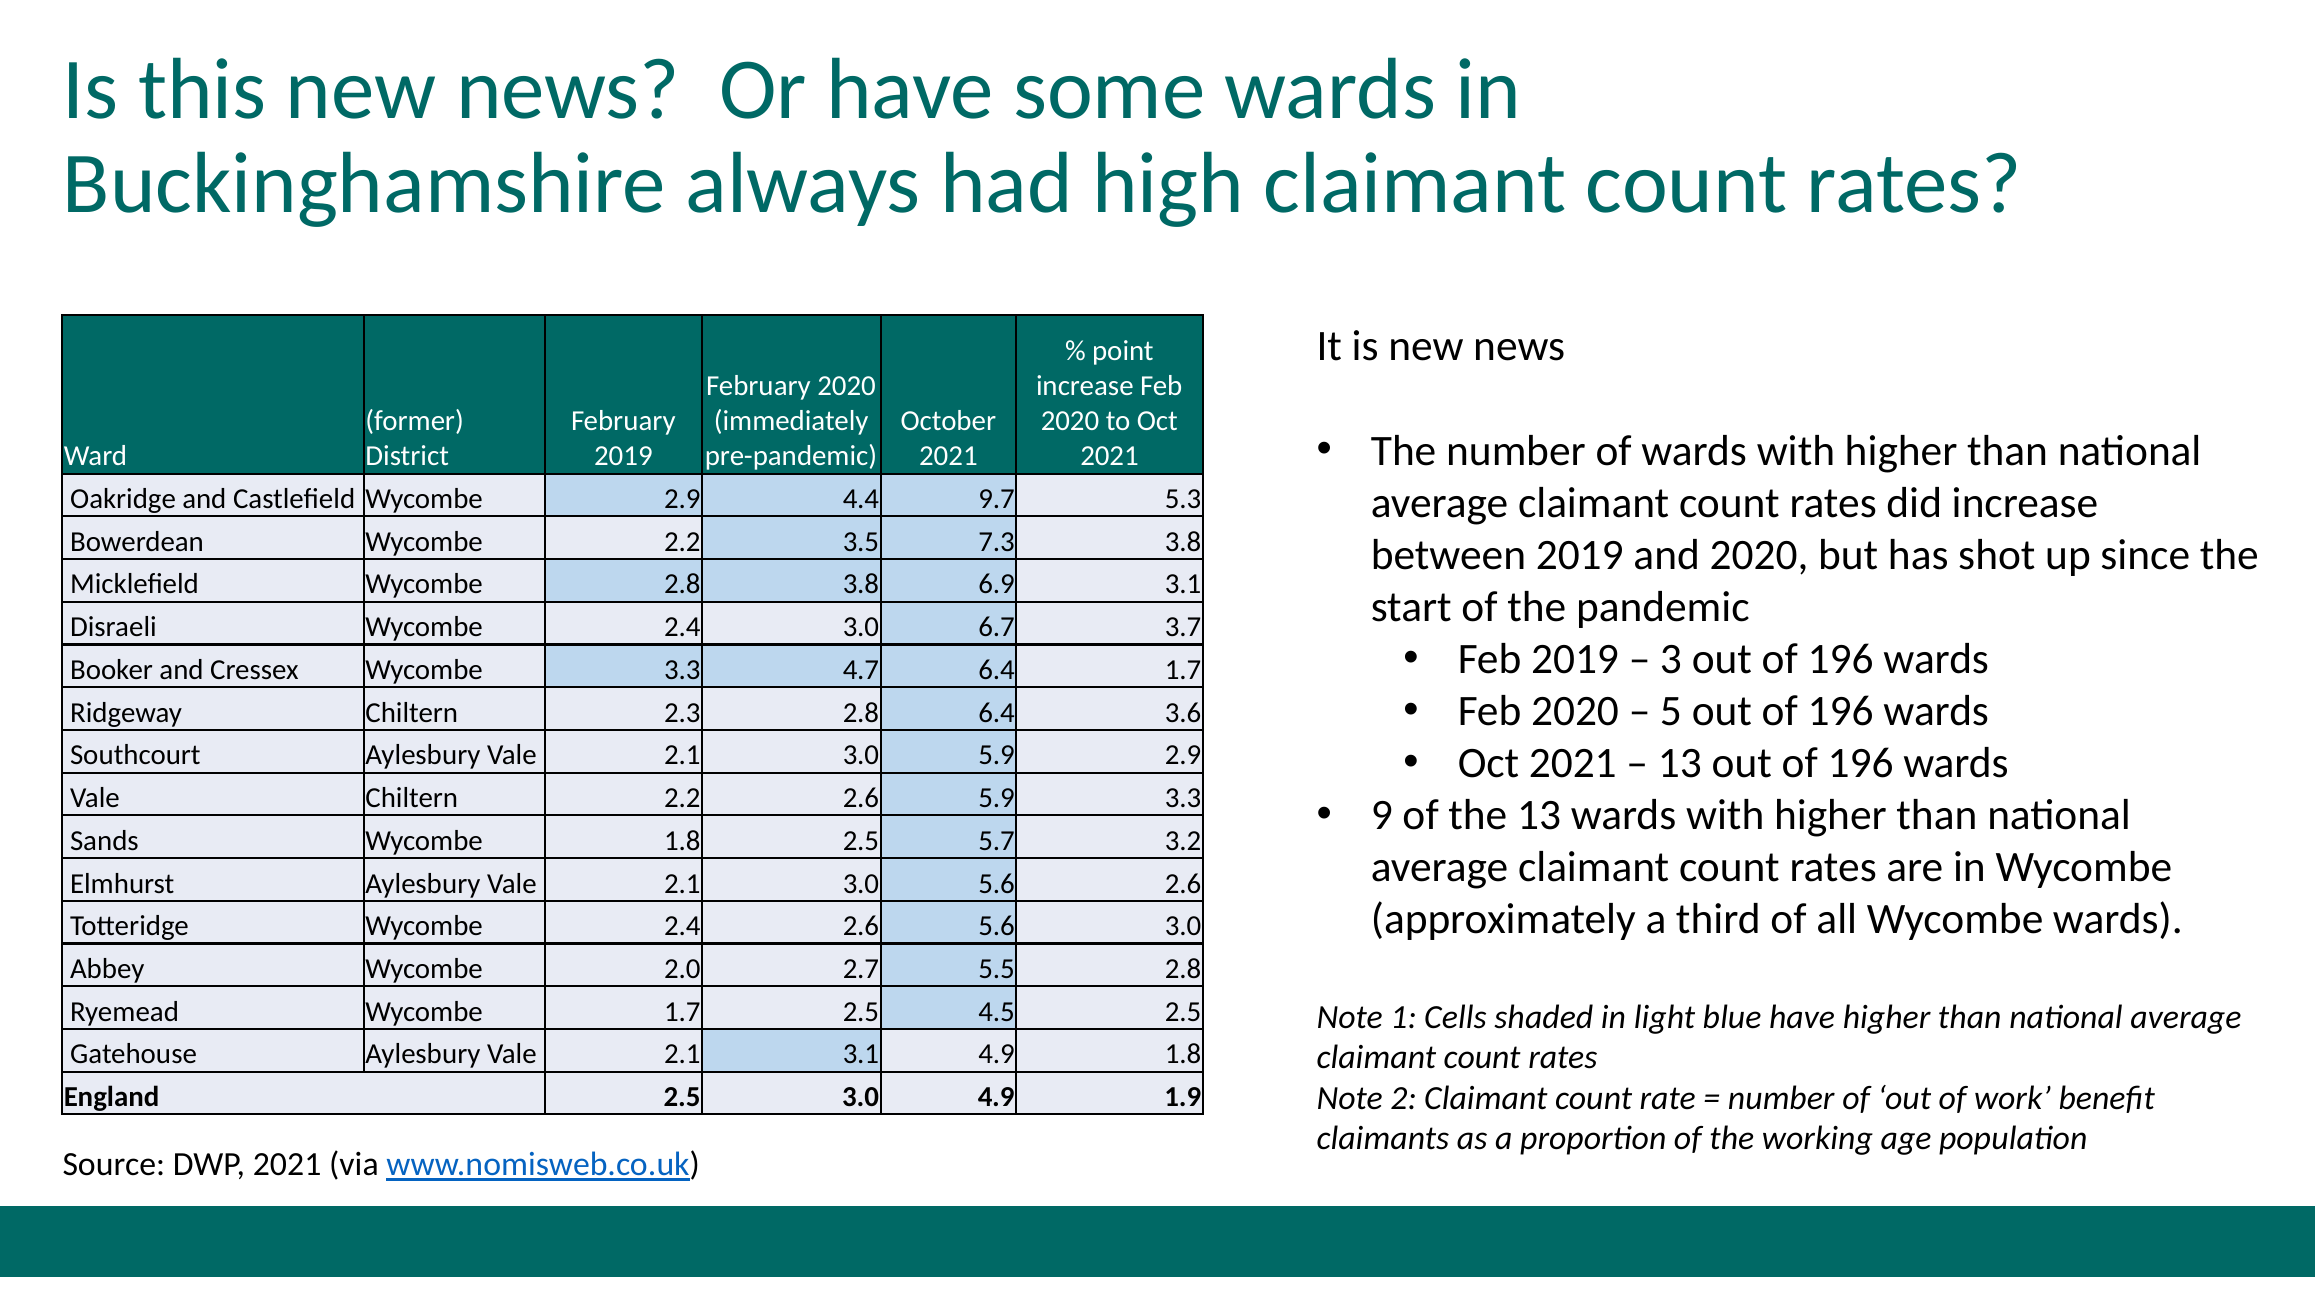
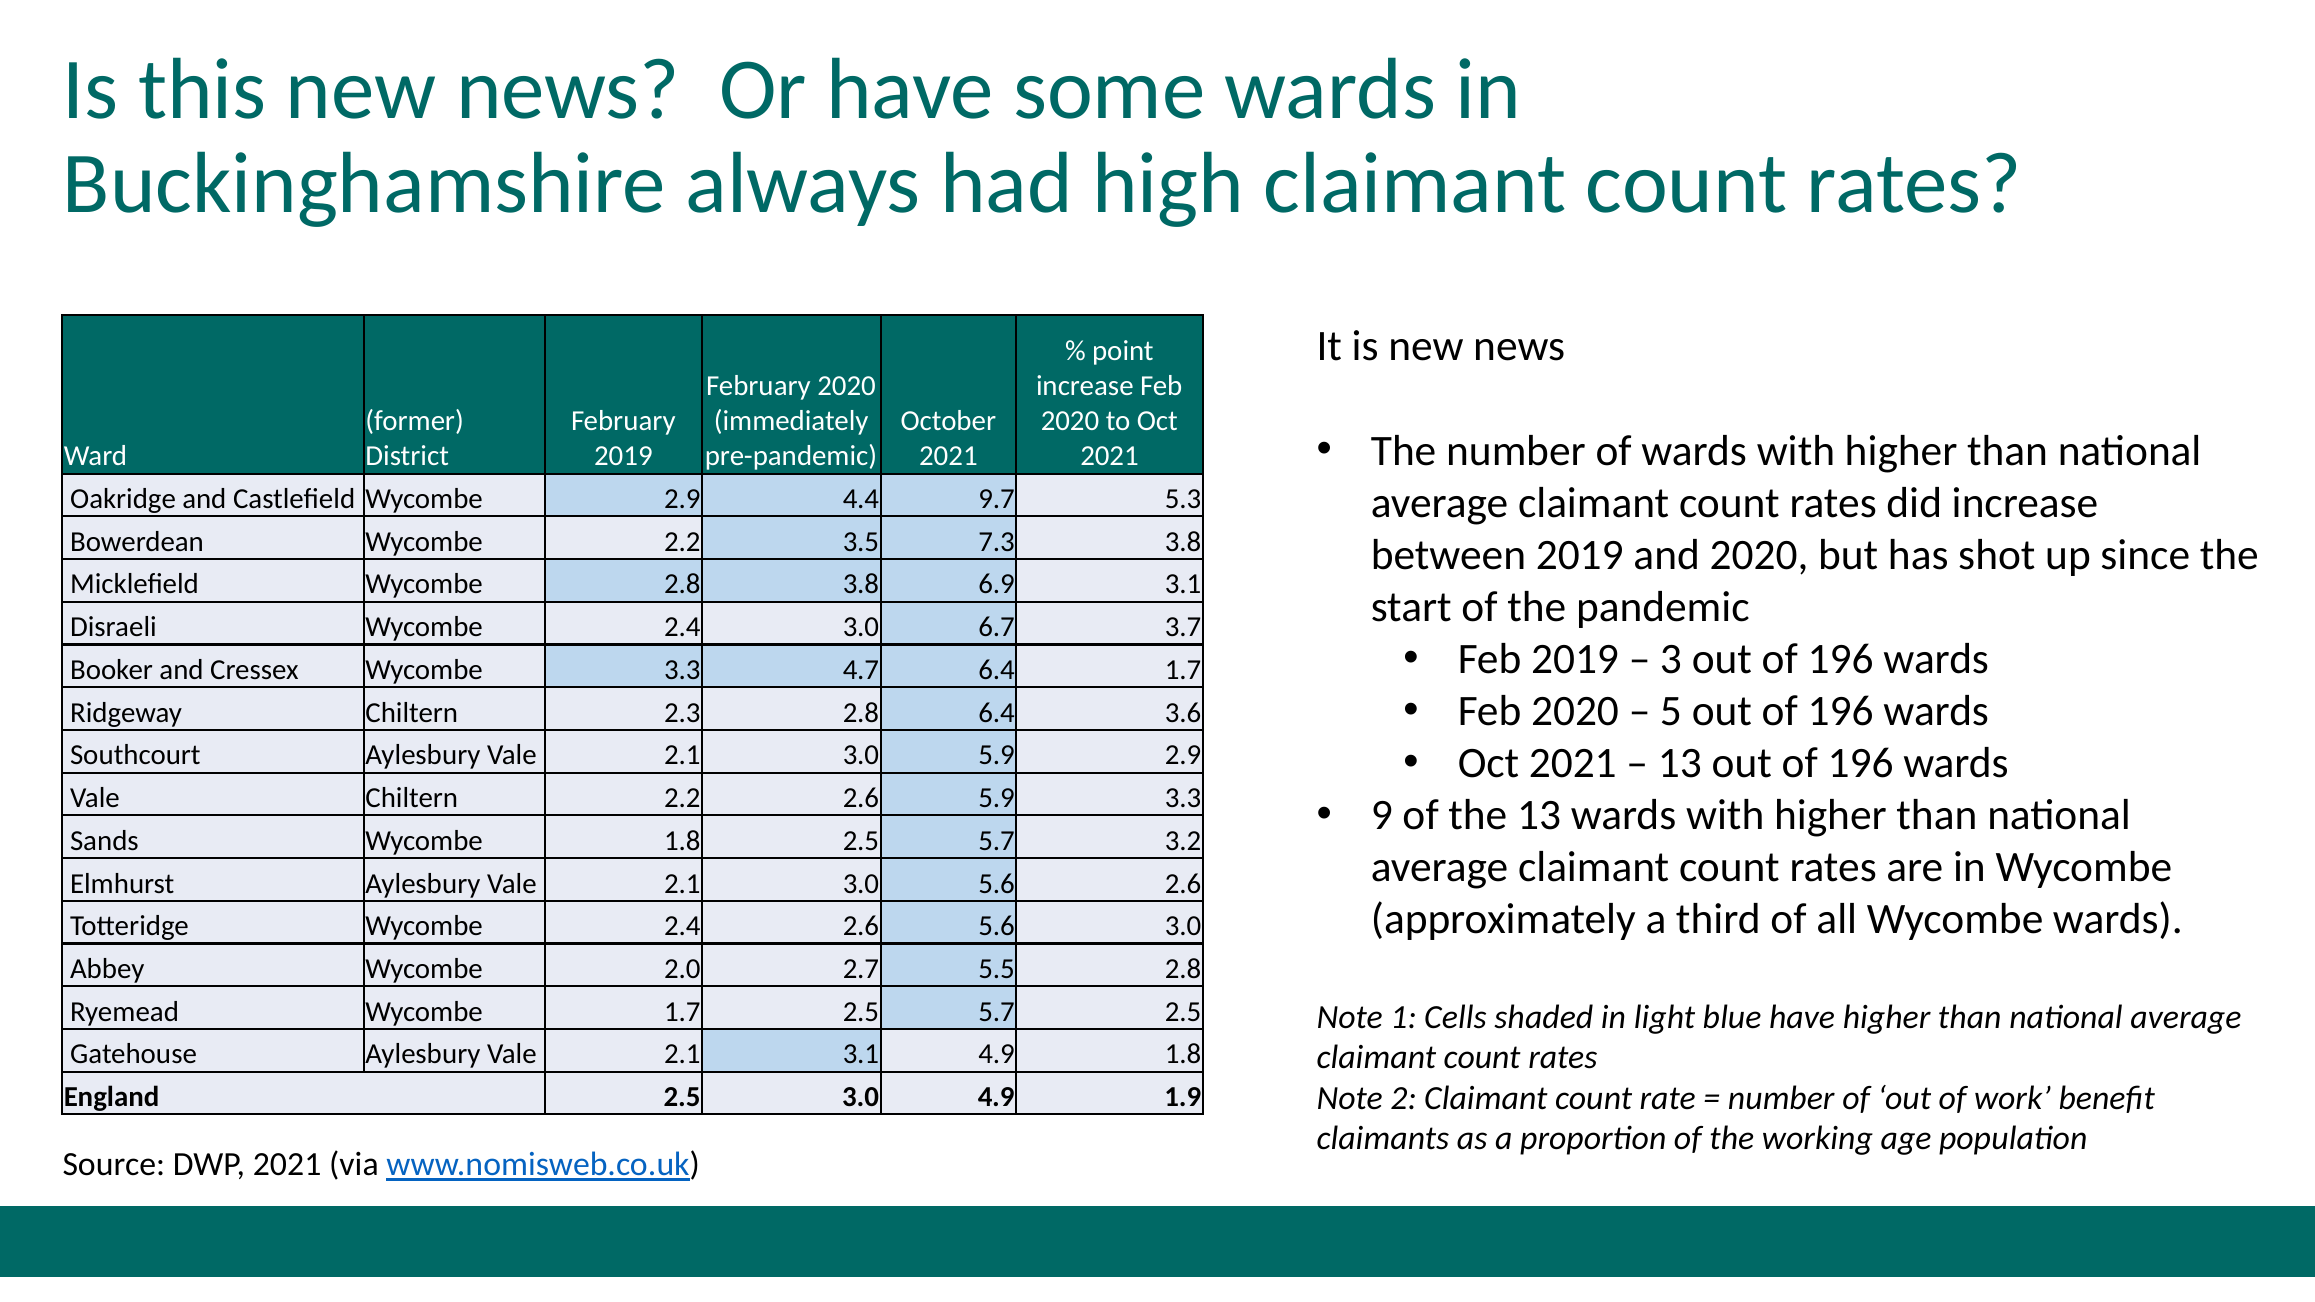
1.7 2.5 4.5: 4.5 -> 5.7
